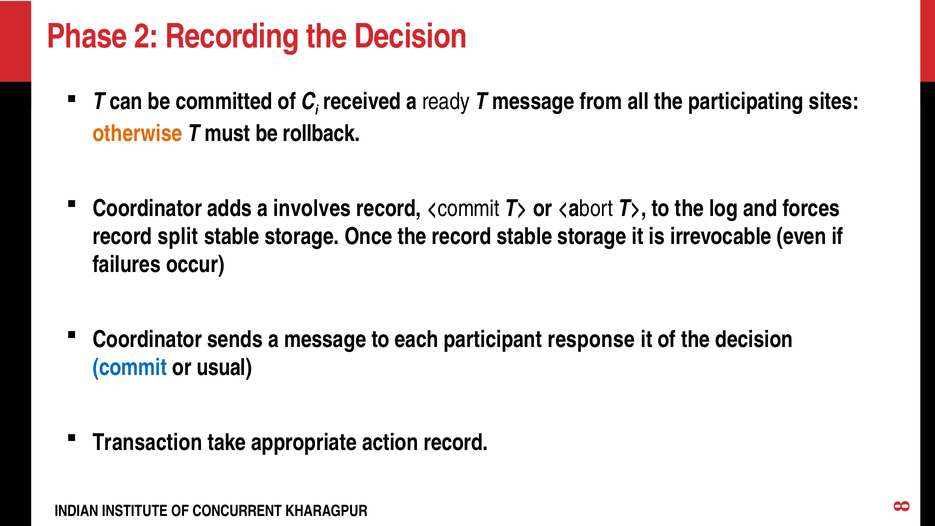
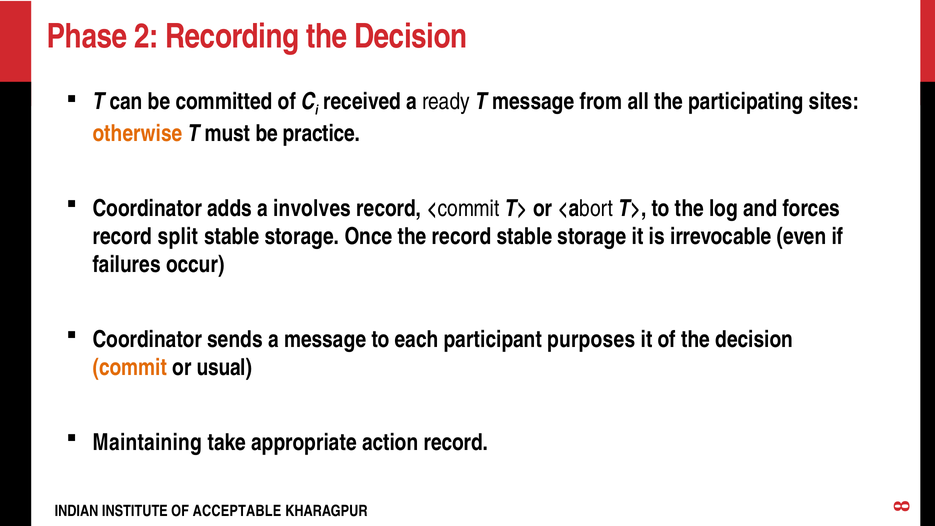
rollback: rollback -> practice
response: response -> purposes
commit colour: blue -> orange
Transaction: Transaction -> Maintaining
CONCURRENT: CONCURRENT -> ACCEPTABLE
